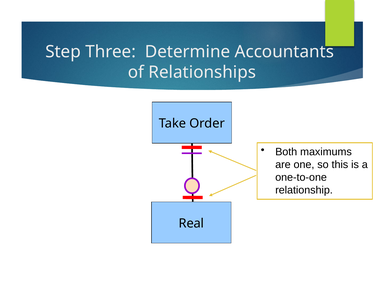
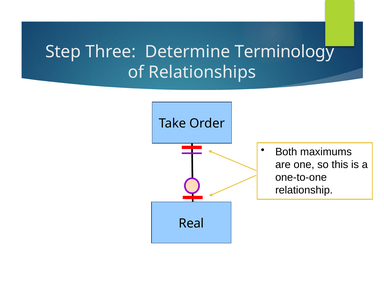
Accountants: Accountants -> Terminology
